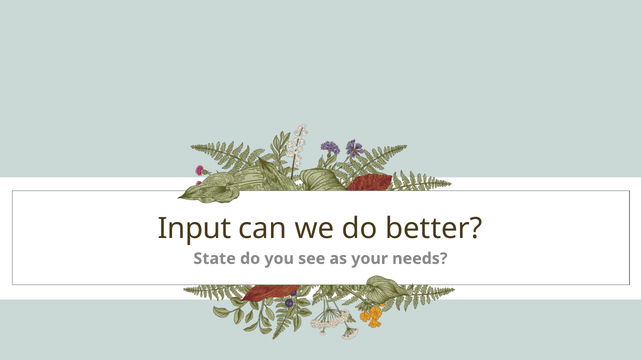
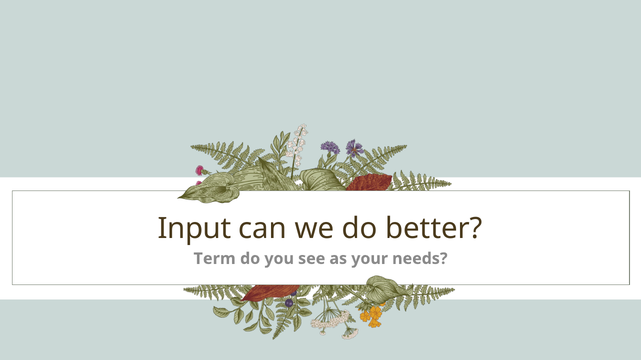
State: State -> Term
